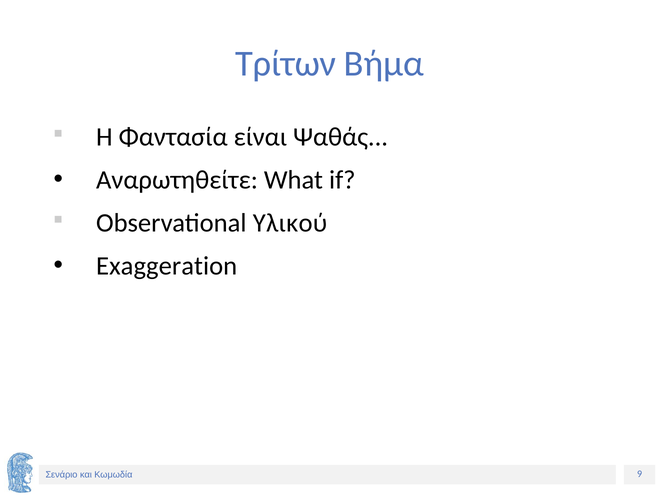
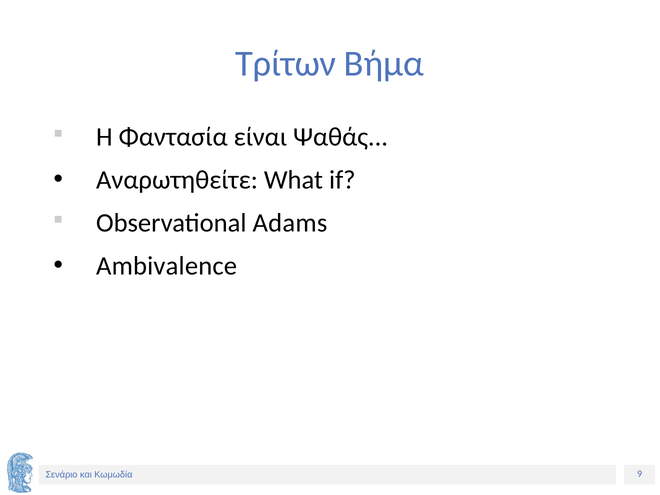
Υλικού: Υλικού -> Adams
Exaggeration: Exaggeration -> Ambivalence
